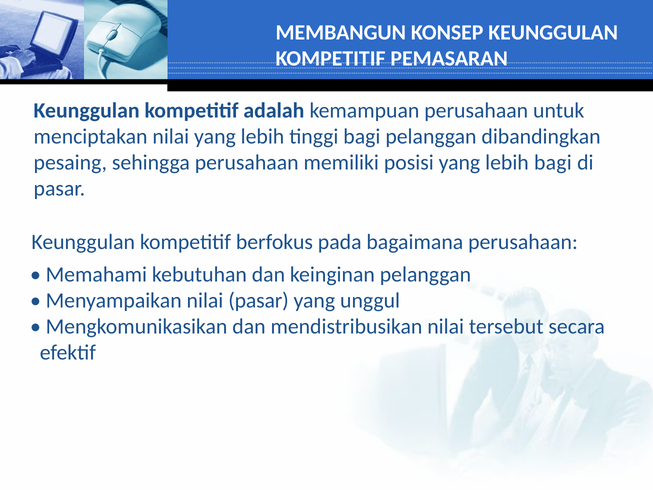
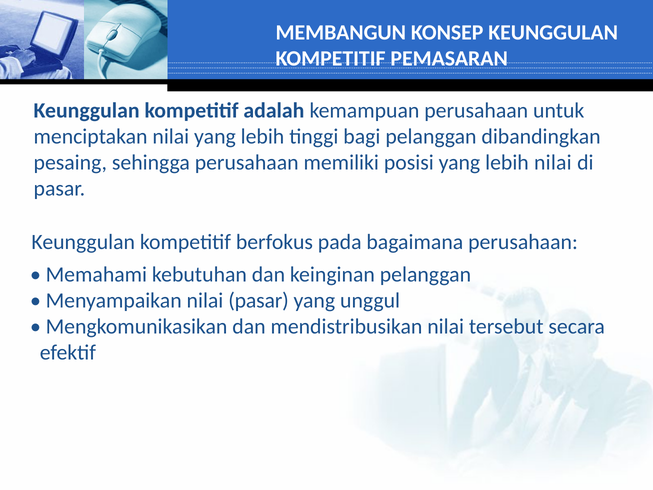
lebih bagi: bagi -> nilai
